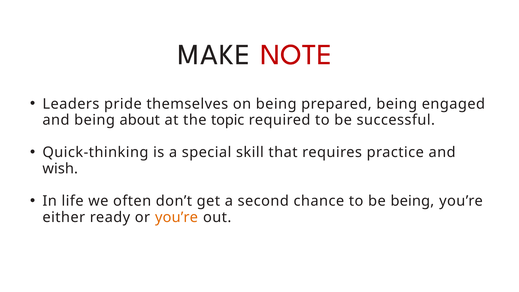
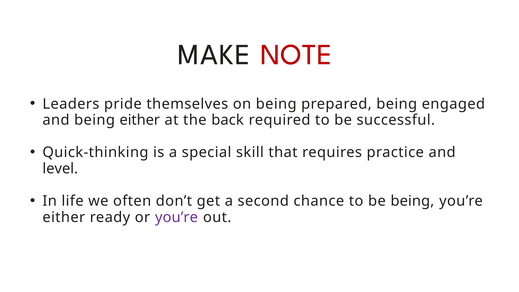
being about: about -> either
topic: topic -> back
wish: wish -> level
you’re at (176, 217) colour: orange -> purple
